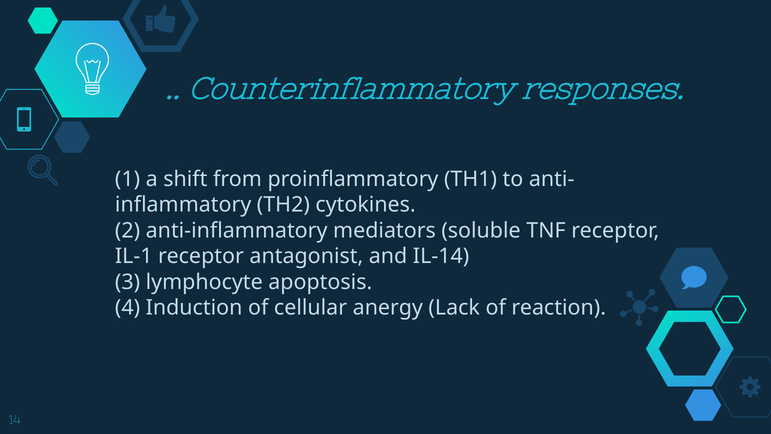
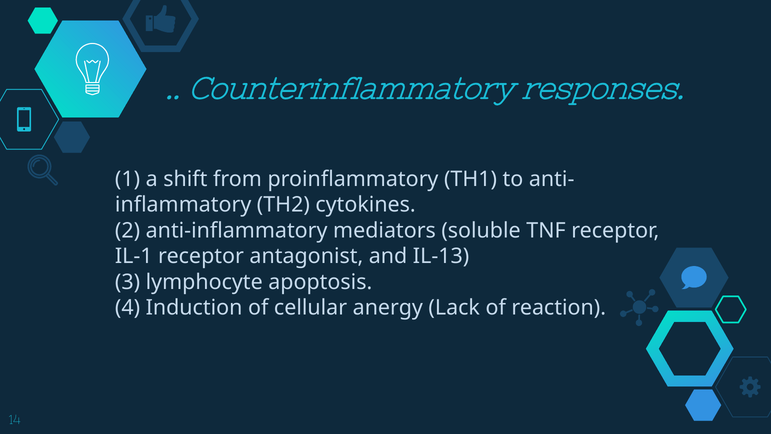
IL-14: IL-14 -> IL-13
